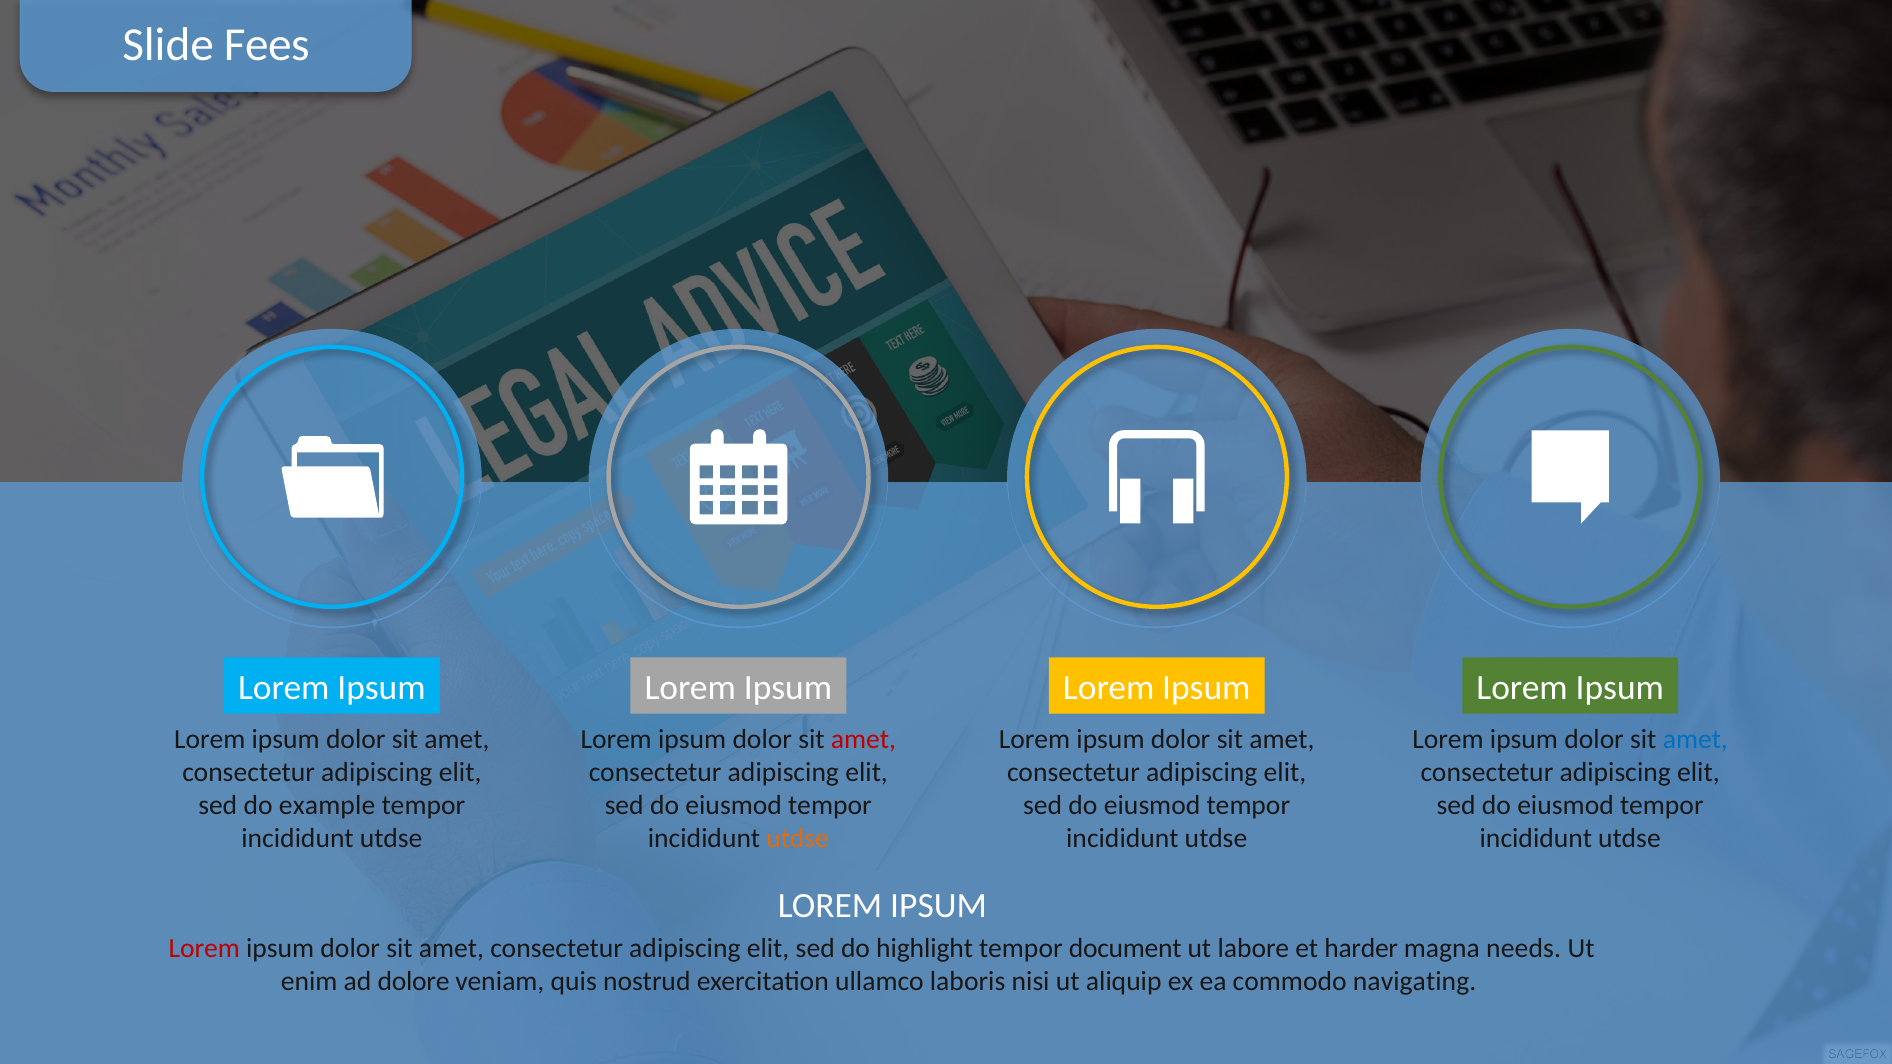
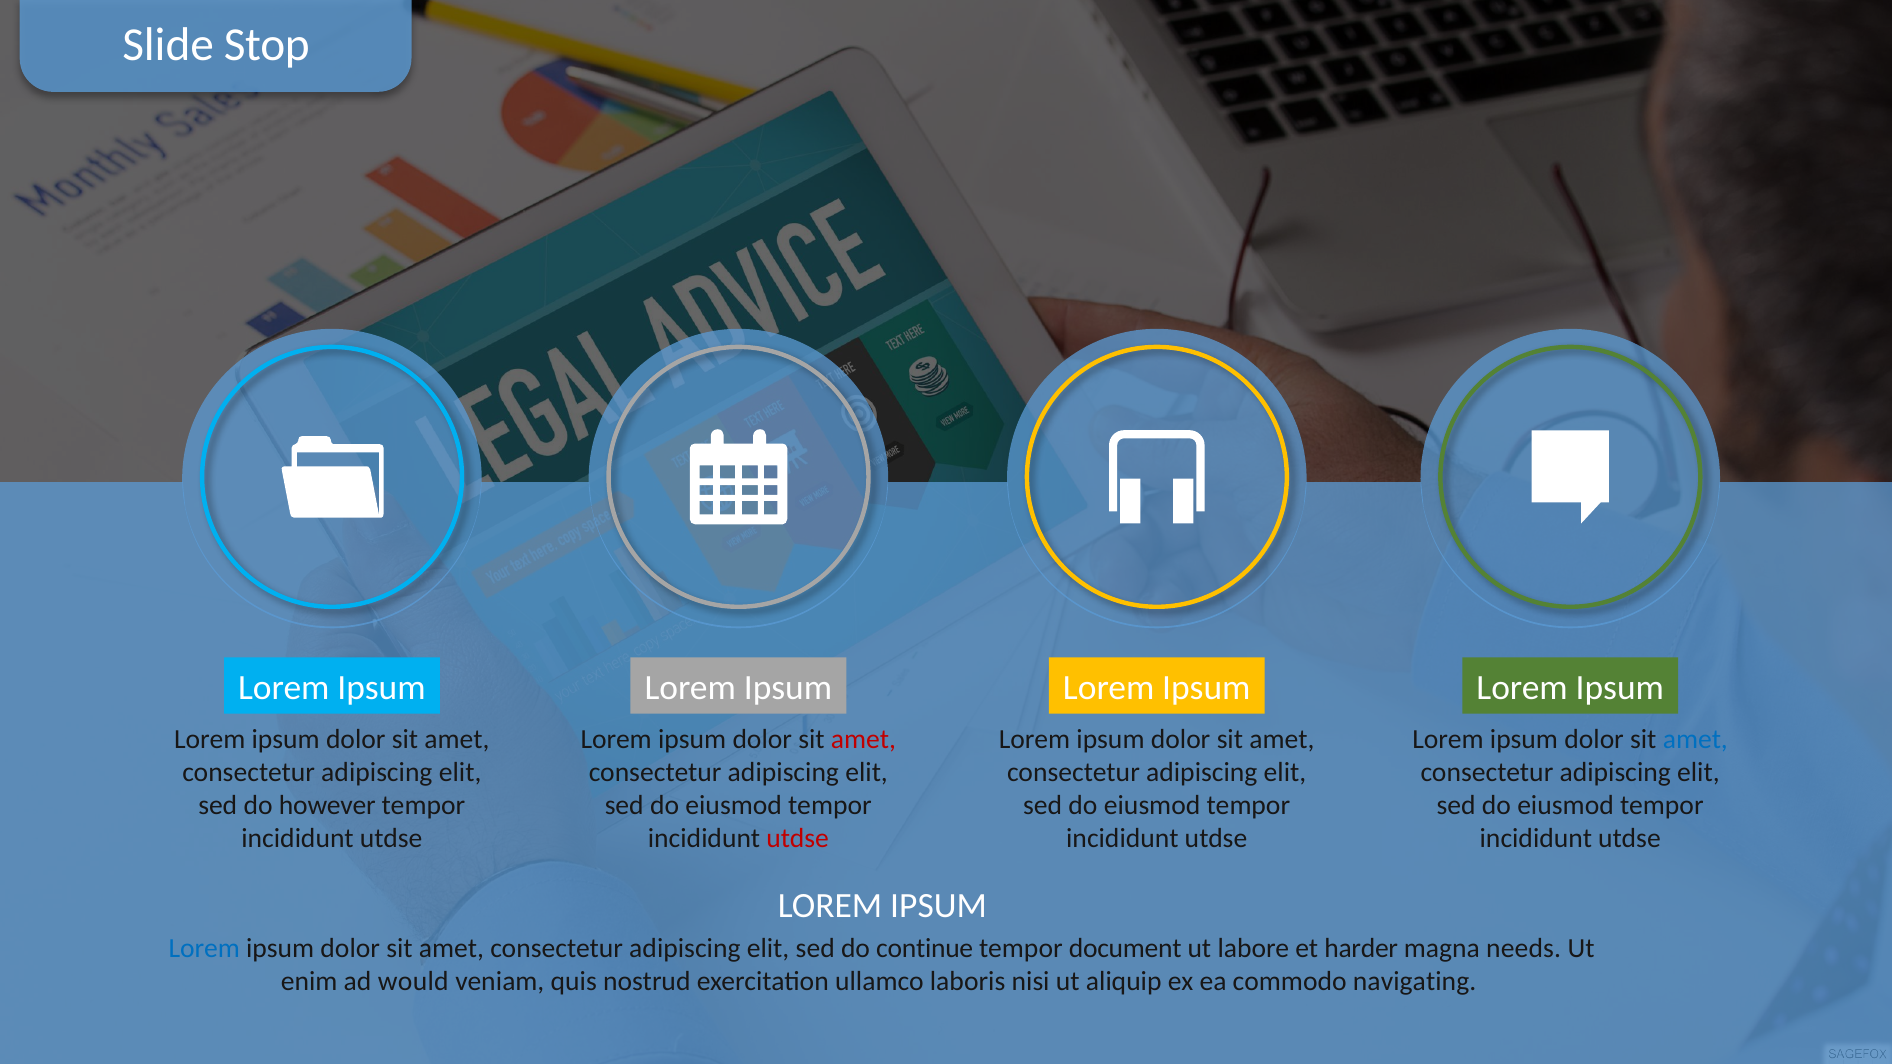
Fees: Fees -> Stop
example: example -> however
utdse at (798, 839) colour: orange -> red
Lorem at (204, 949) colour: red -> blue
highlight: highlight -> continue
dolore: dolore -> would
